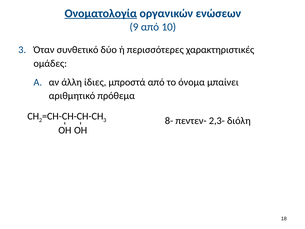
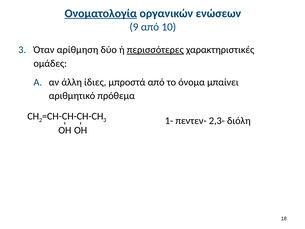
συνθετικό: συνθετικό -> αρίθμηση
περισσότερες underline: none -> present
8-: 8- -> 1-
